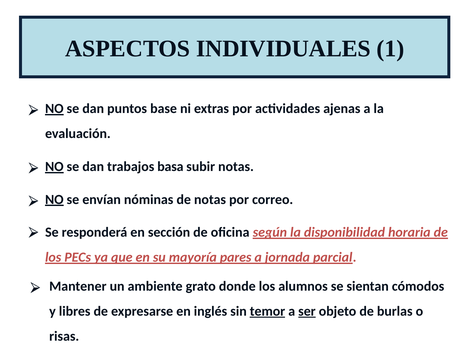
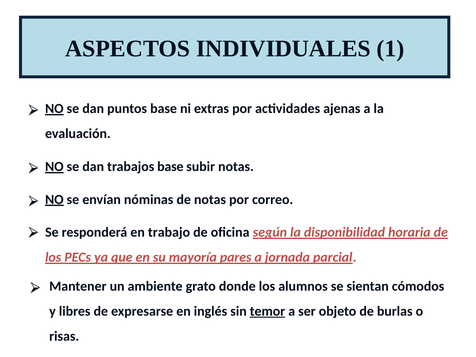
trabajos basa: basa -> base
sección: sección -> trabajo
ser underline: present -> none
